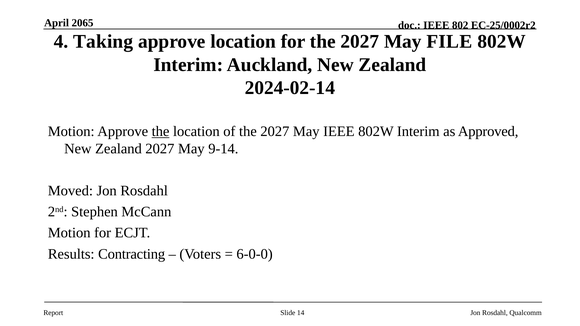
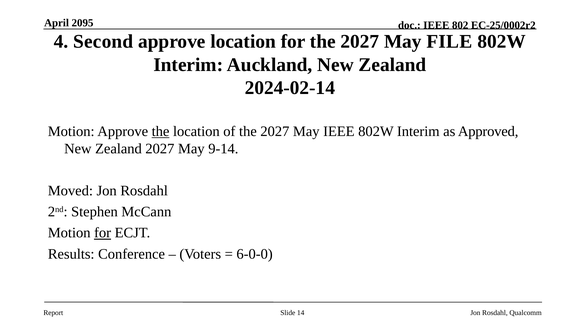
2065: 2065 -> 2095
Taking: Taking -> Second
for at (103, 233) underline: none -> present
Contracting: Contracting -> Conference
